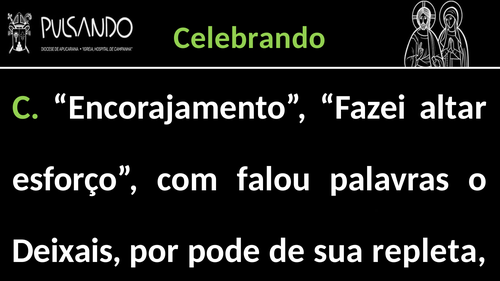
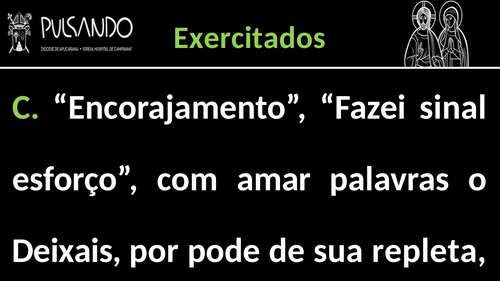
Celebrando: Celebrando -> Exercitados
altar: altar -> sinal
falou: falou -> amar
